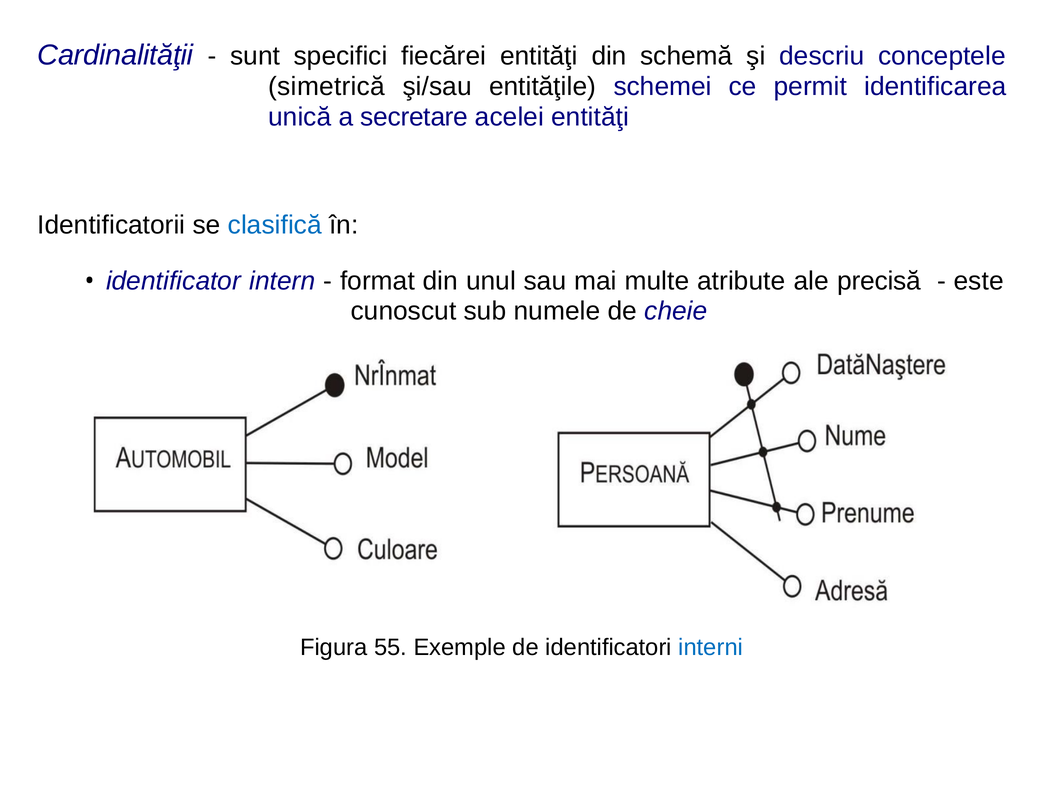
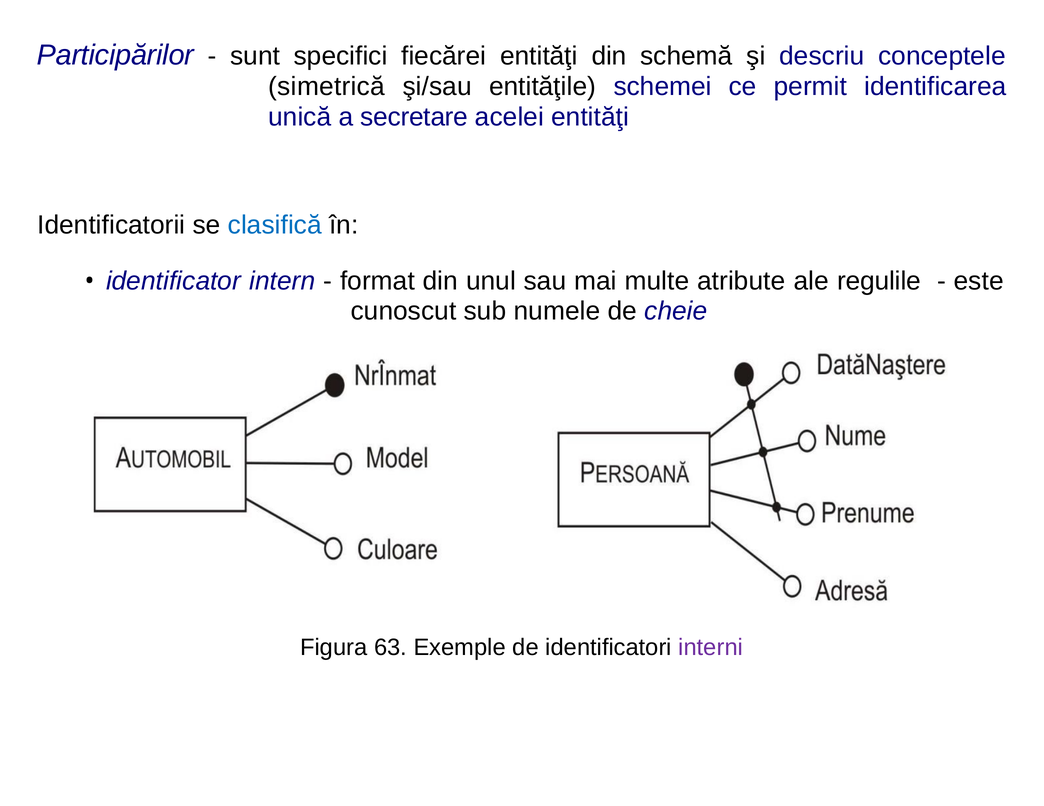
Cardinalităţii: Cardinalităţii -> Participărilor
precisă: precisă -> regulile
55: 55 -> 63
interni colour: blue -> purple
